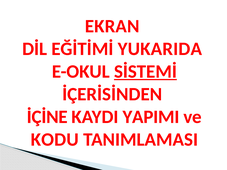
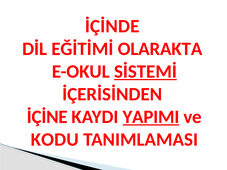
EKRAN: EKRAN -> İÇİNDE
YUKARIDA: YUKARIDA -> OLARAKTA
YAPIMI underline: none -> present
